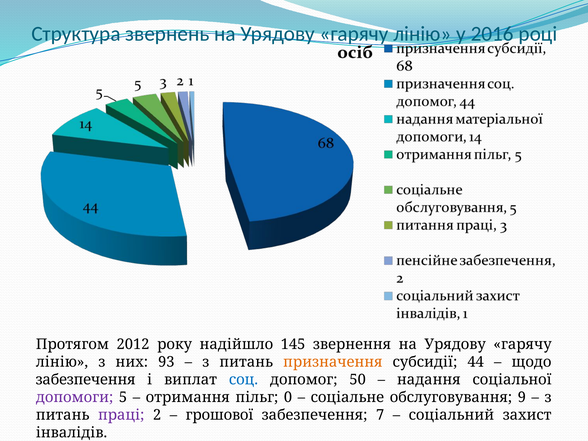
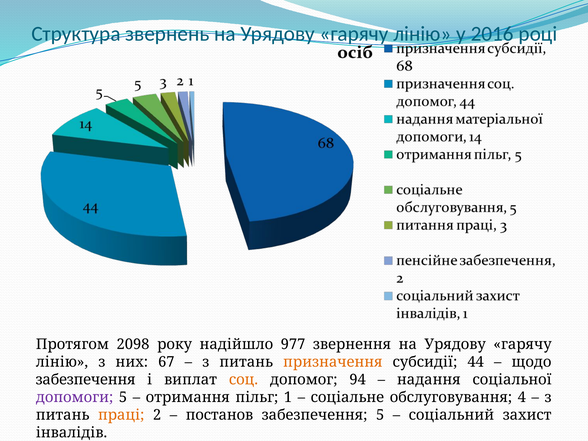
2012: 2012 -> 2098
145: 145 -> 977
93: 93 -> 67
соц colour: blue -> orange
50: 50 -> 94
0: 0 -> 1
9: 9 -> 4
праці colour: purple -> orange
грошової: грошової -> постанов
забезпечення 7: 7 -> 5
